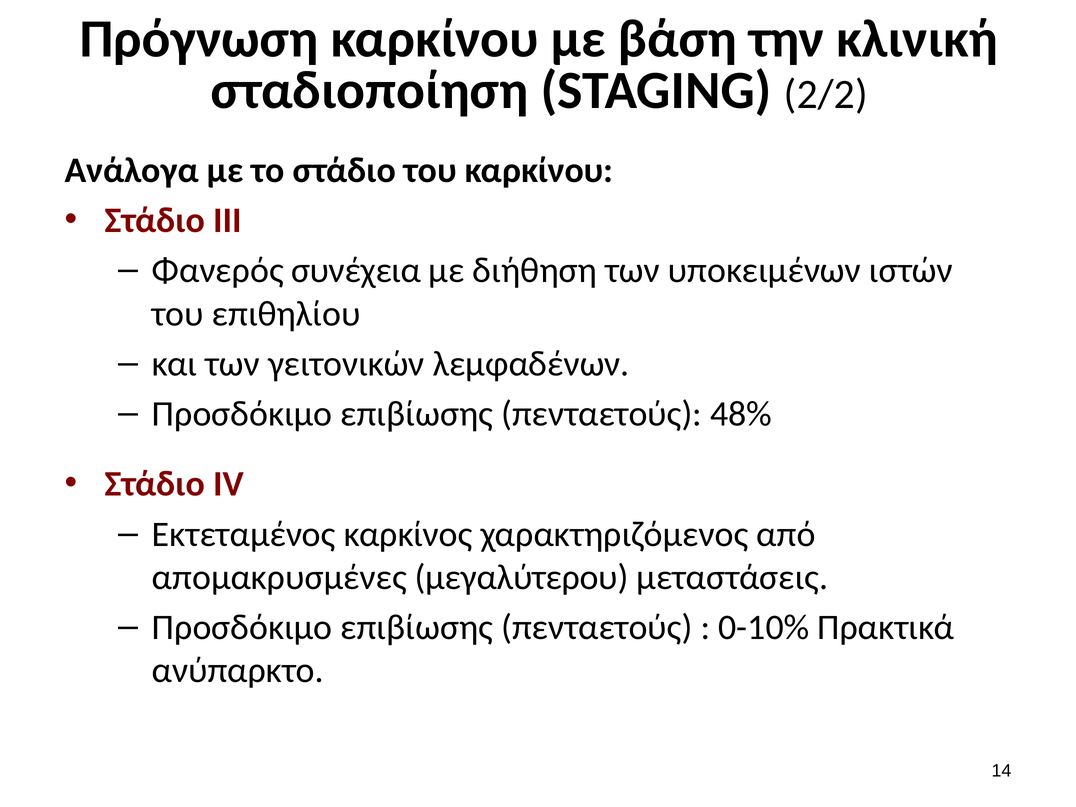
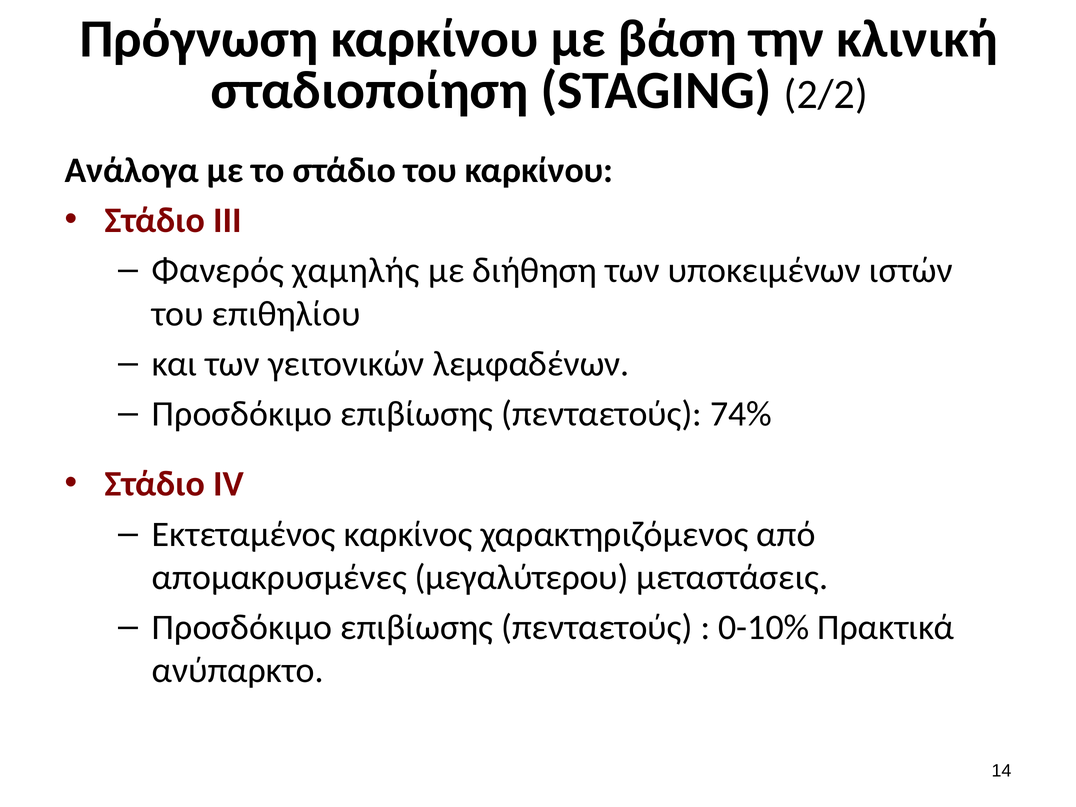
συνέχεια: συνέχεια -> χαμηλής
48%: 48% -> 74%
